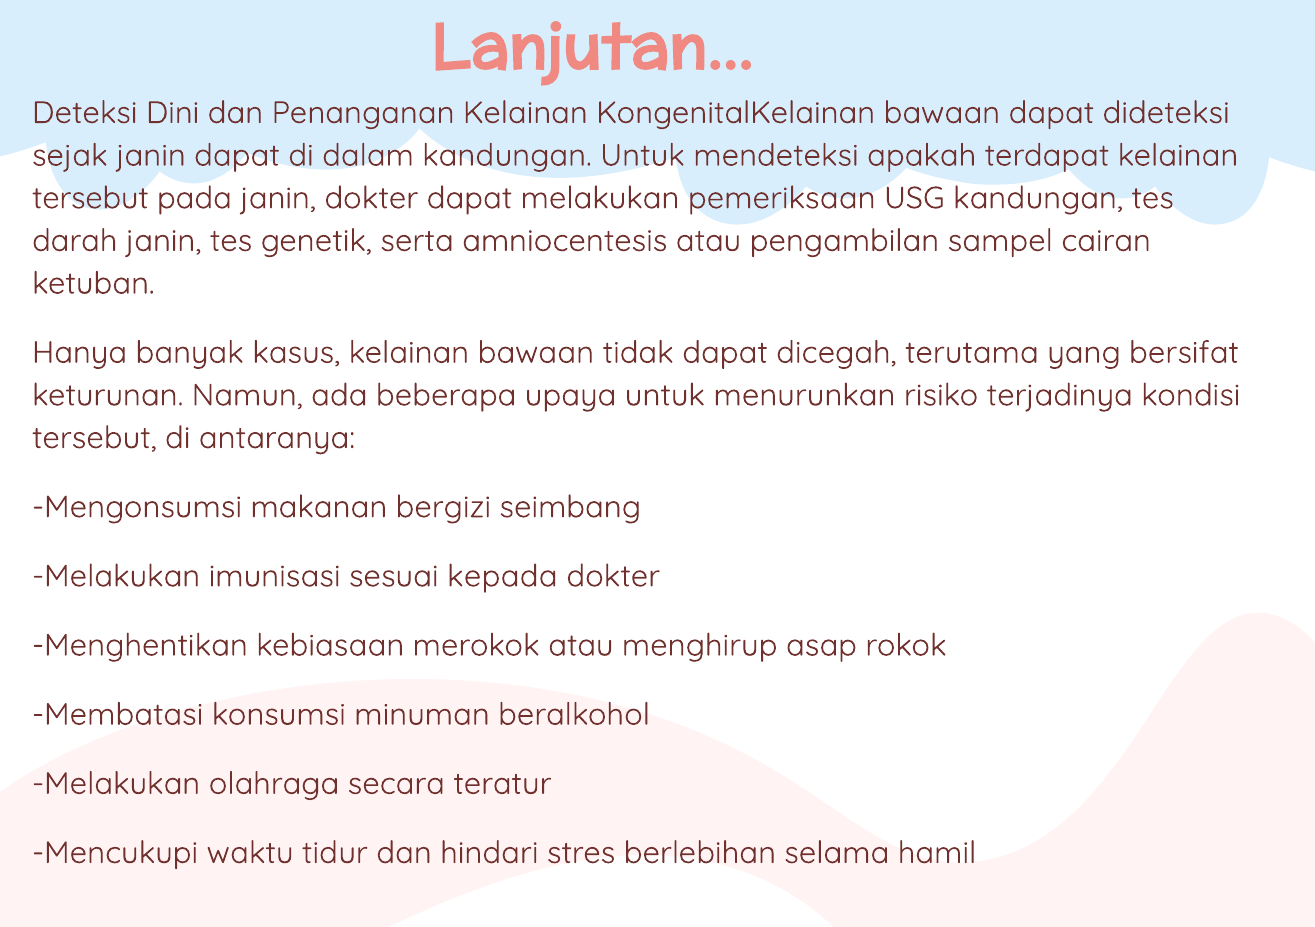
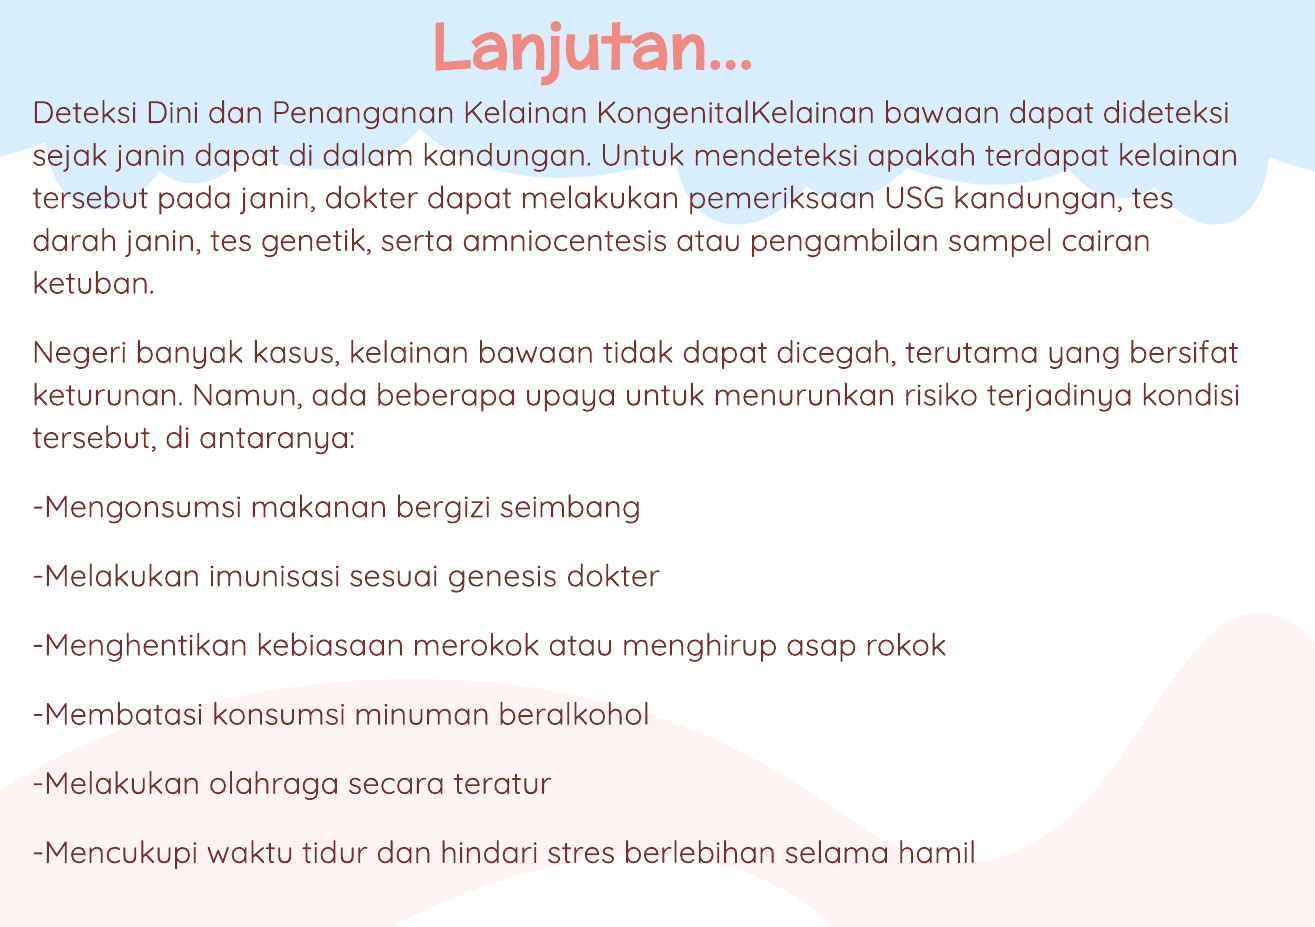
Hanya: Hanya -> Negeri
kepada: kepada -> genesis
